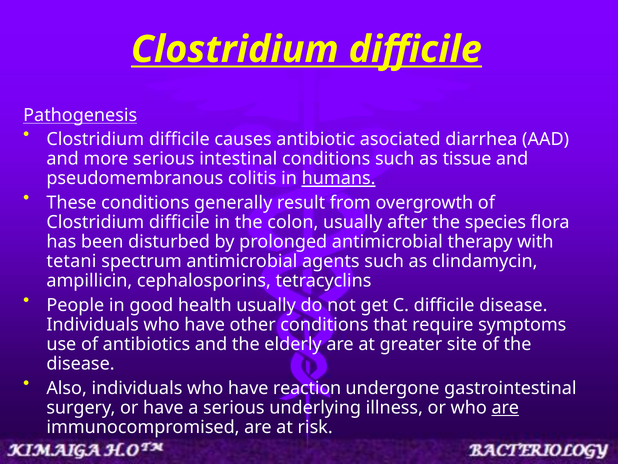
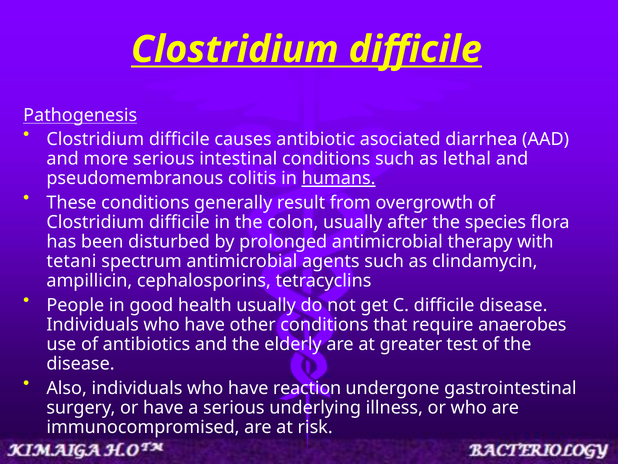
tissue: tissue -> lethal
symptoms: symptoms -> anaerobes
site: site -> test
are at (505, 407) underline: present -> none
